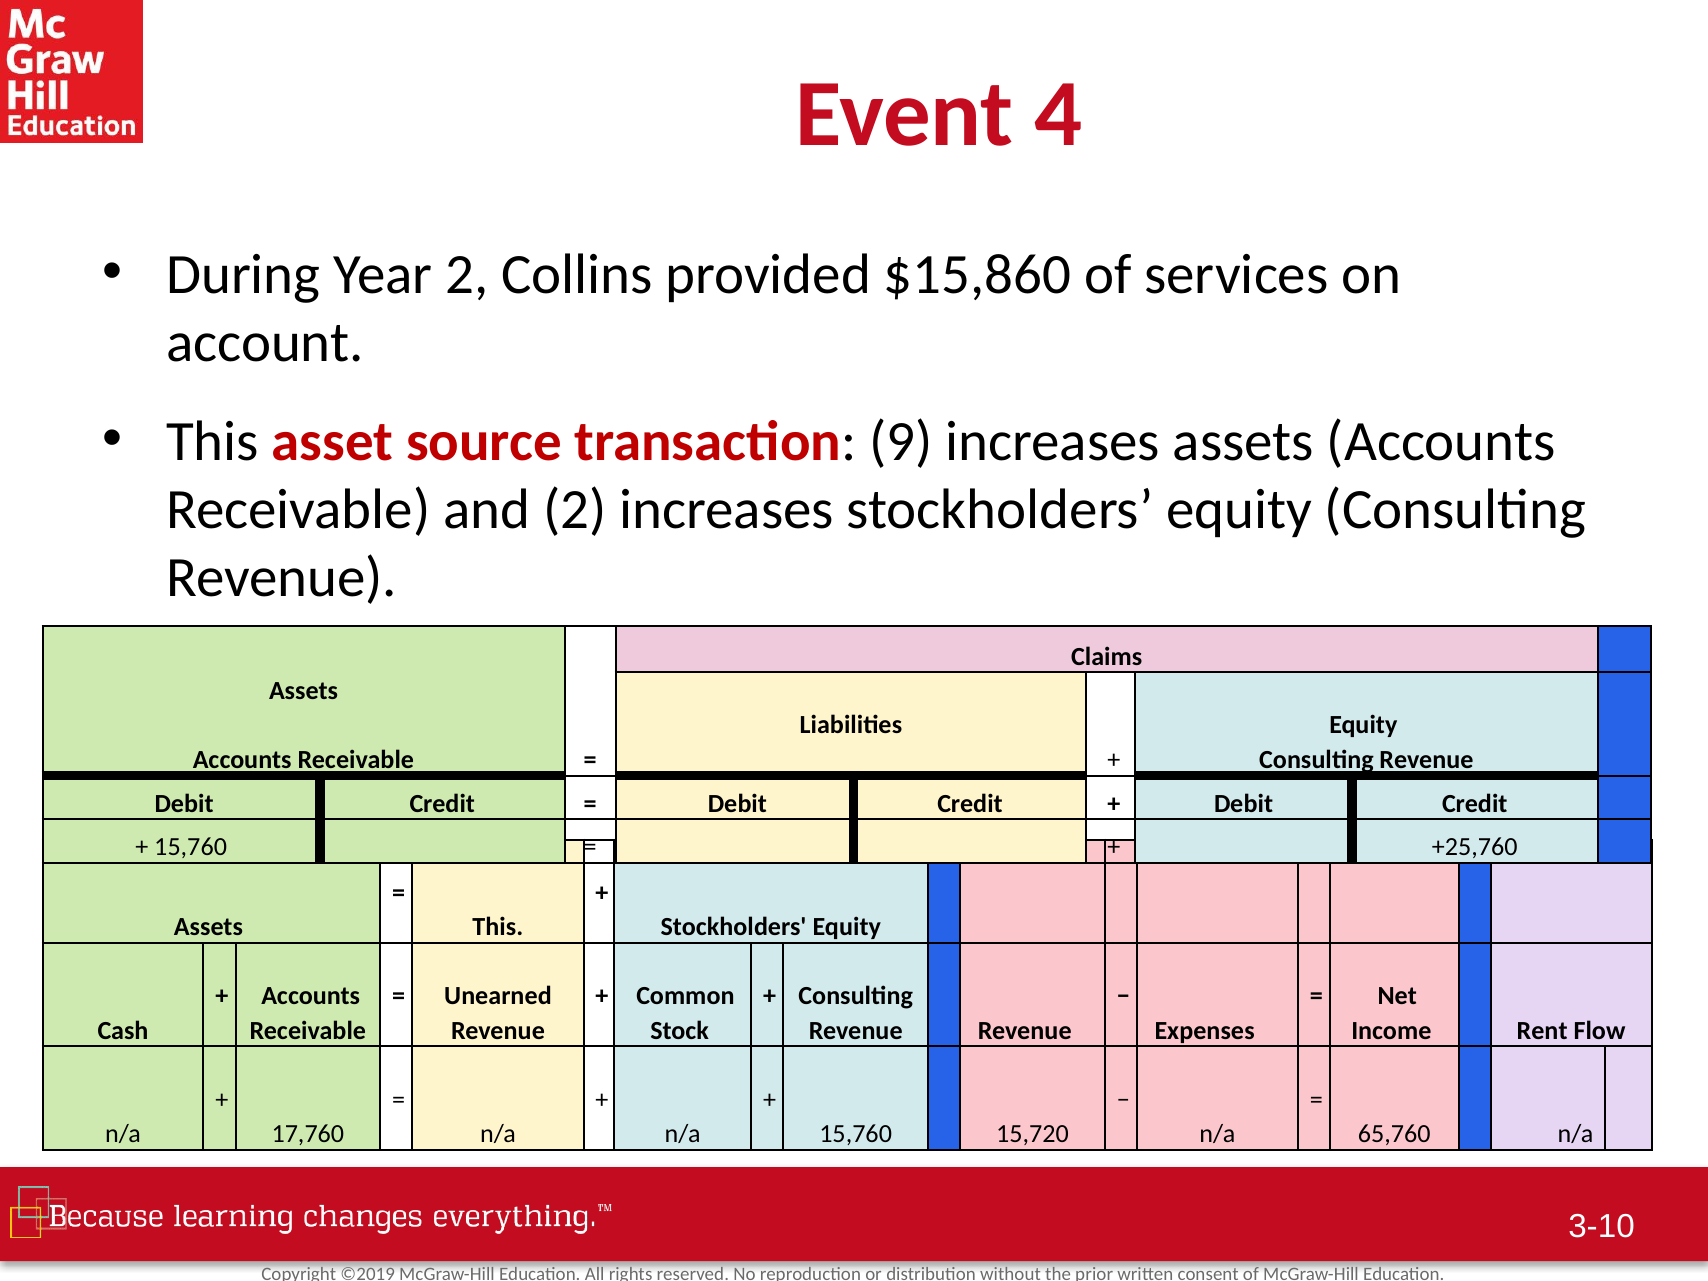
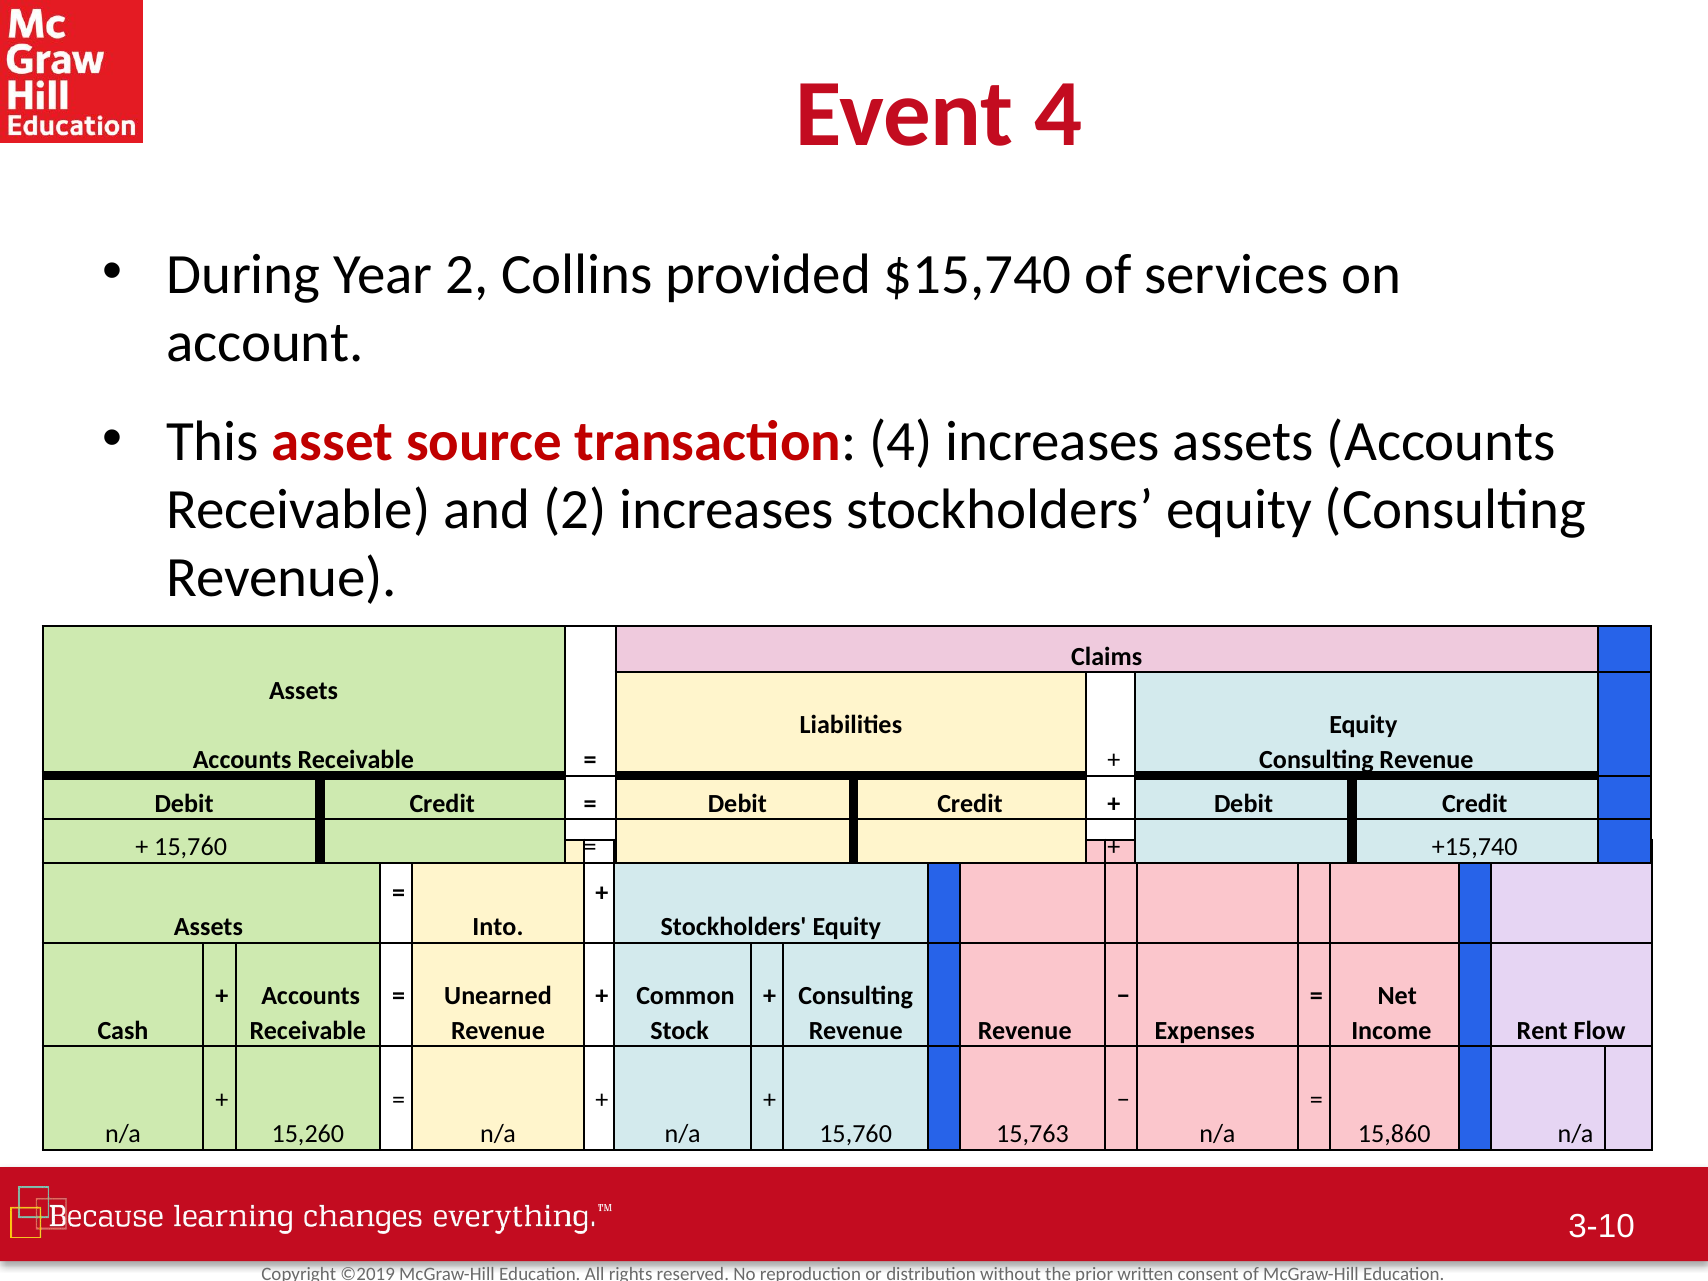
$15,860: $15,860 -> $15,740
transaction 9: 9 -> 4
+25,760: +25,760 -> +15,740
This at (498, 927): This -> Into
17,760: 17,760 -> 15,260
15,720: 15,720 -> 15,763
65,760: 65,760 -> 15,860
